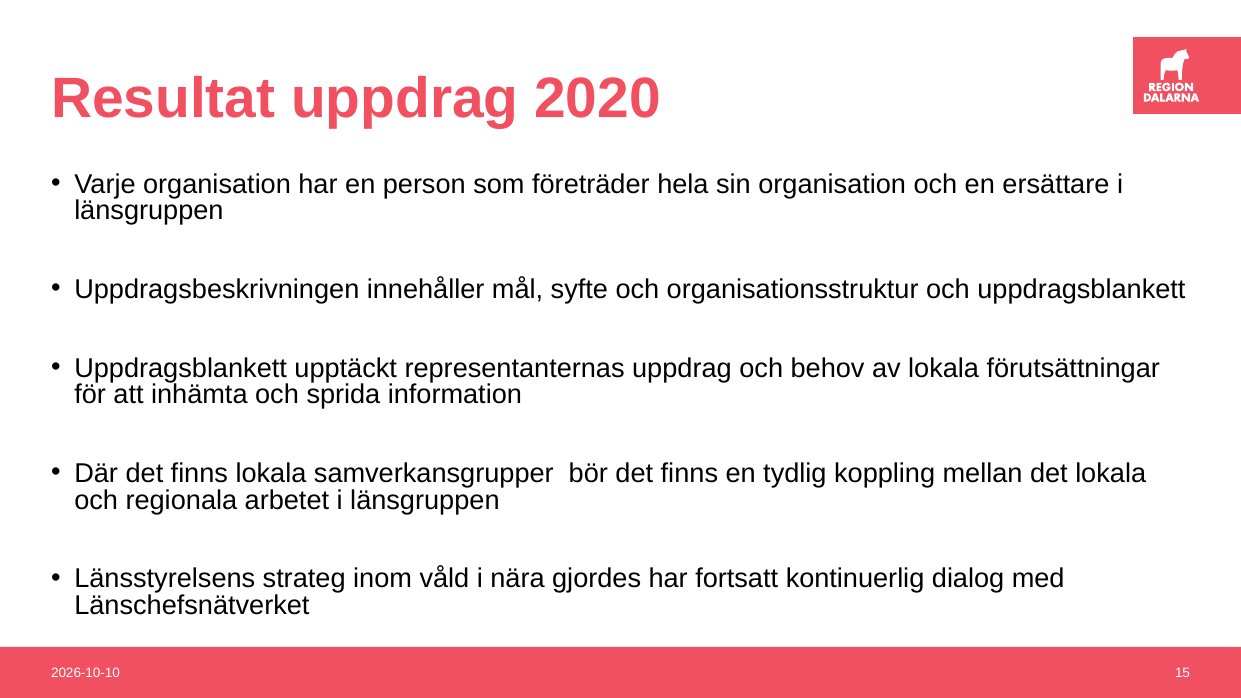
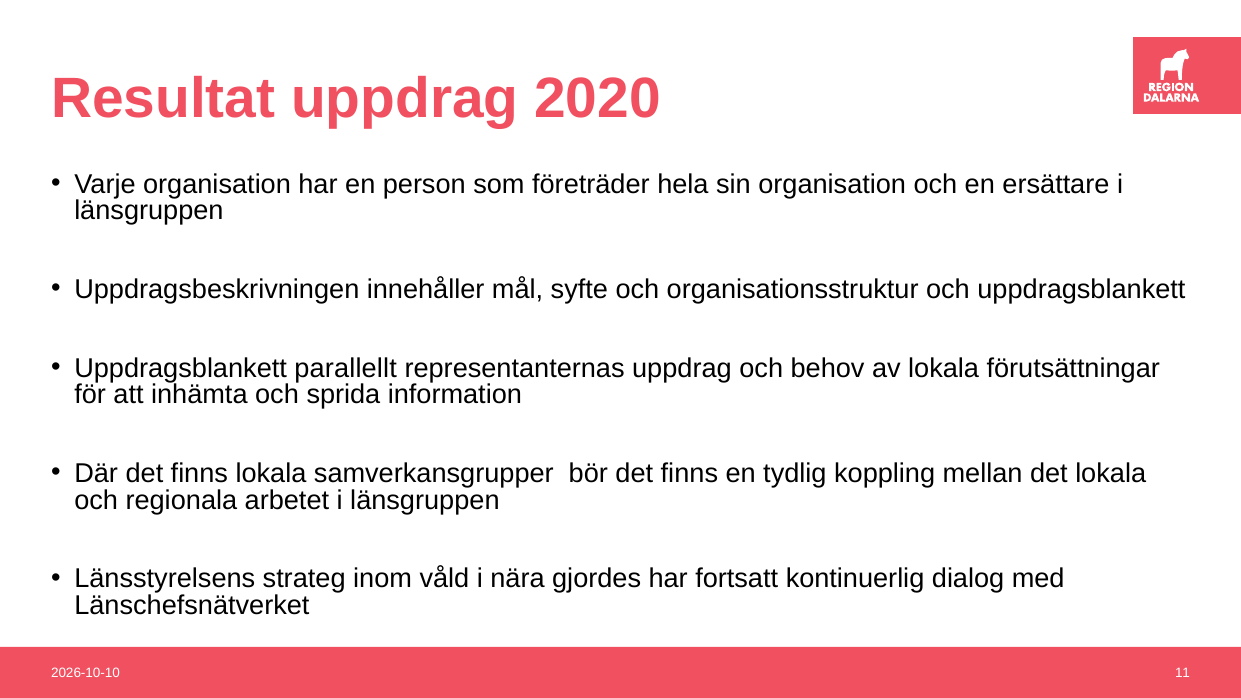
upptäckt: upptäckt -> parallellt
15: 15 -> 11
